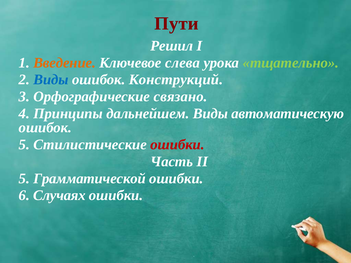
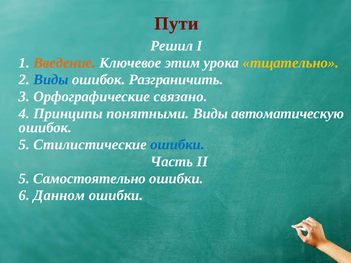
слева: слева -> этим
тщательно colour: light green -> yellow
Конструкций: Конструкций -> Разграничить
дальнейшем: дальнейшем -> понятными
ошибки at (177, 145) colour: red -> blue
Грамматической: Грамматической -> Самостоятельно
Случаях: Случаях -> Данном
